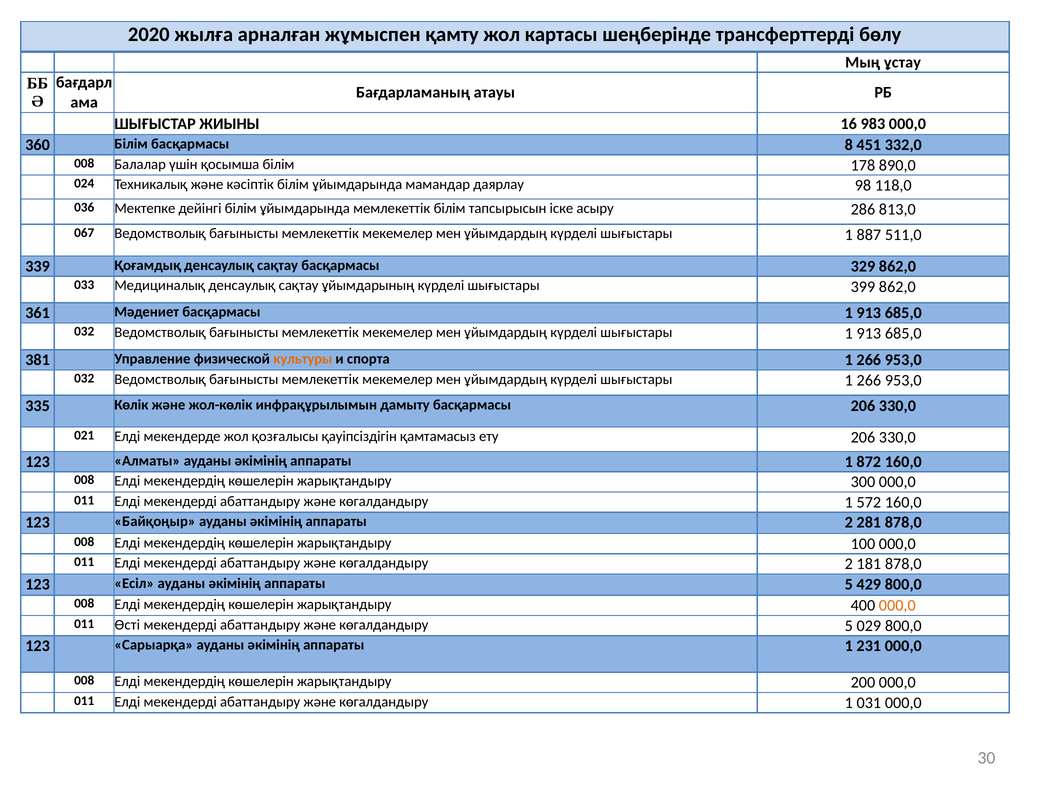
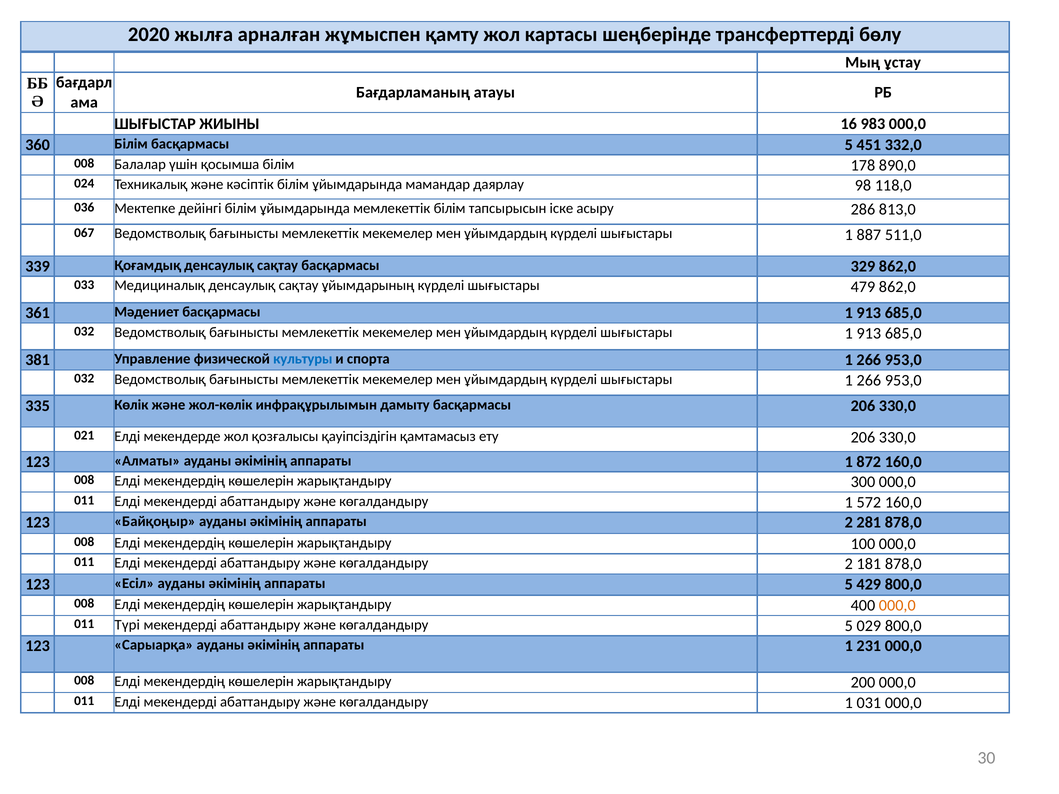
басқармасы 8: 8 -> 5
399: 399 -> 479
культуры colour: orange -> blue
Өсті: Өсті -> Түрі
